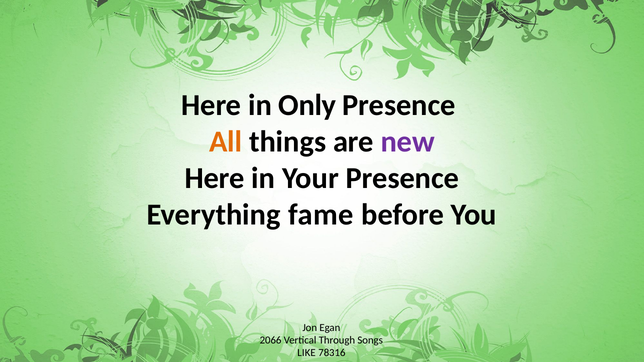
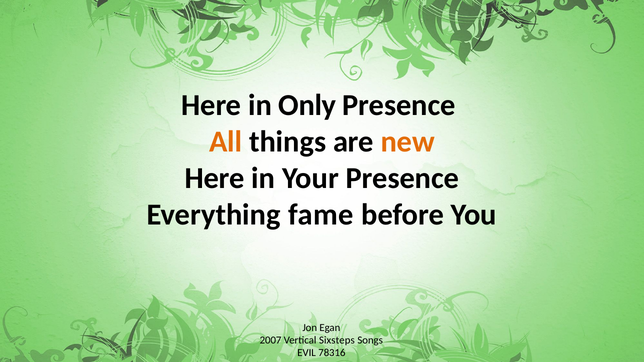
new colour: purple -> orange
2066: 2066 -> 2007
Through: Through -> Sixsteps
LIKE: LIKE -> EVIL
